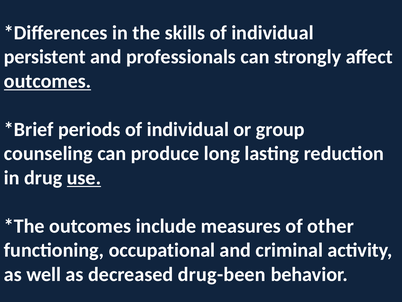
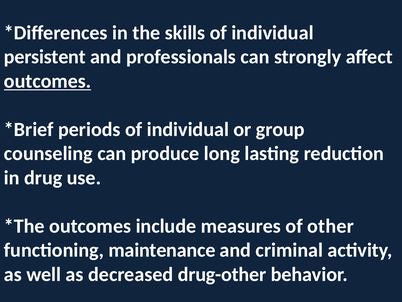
use underline: present -> none
occupational: occupational -> maintenance
drug-been: drug-been -> drug-other
